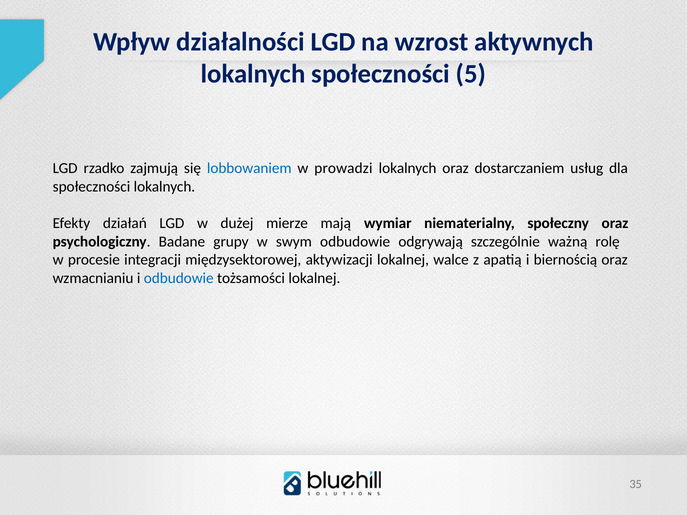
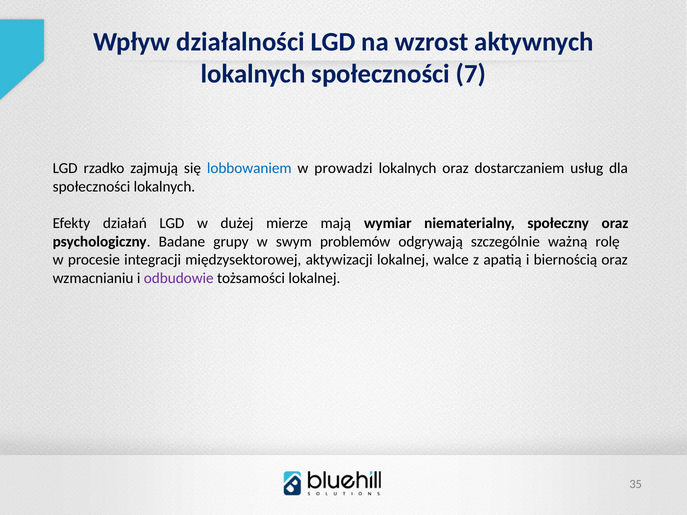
5: 5 -> 7
swym odbudowie: odbudowie -> problemów
odbudowie at (179, 278) colour: blue -> purple
